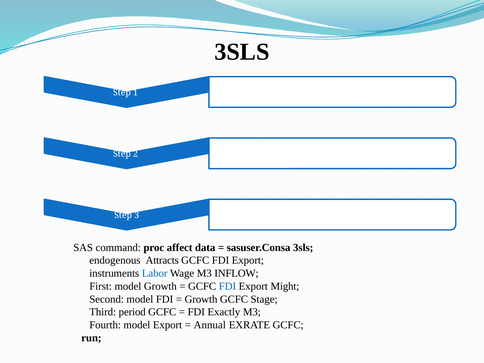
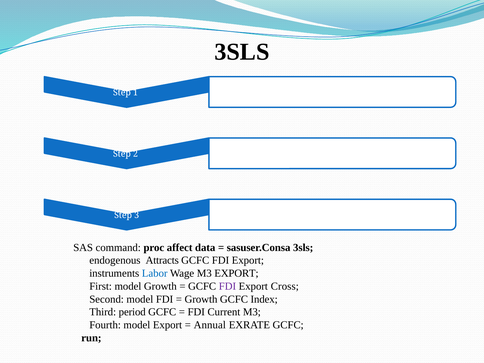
M3 INFLOW: INFLOW -> EXPORT
FDI at (227, 286) colour: blue -> purple
Might: Might -> Cross
Stage: Stage -> Index
Exactly: Exactly -> Current
